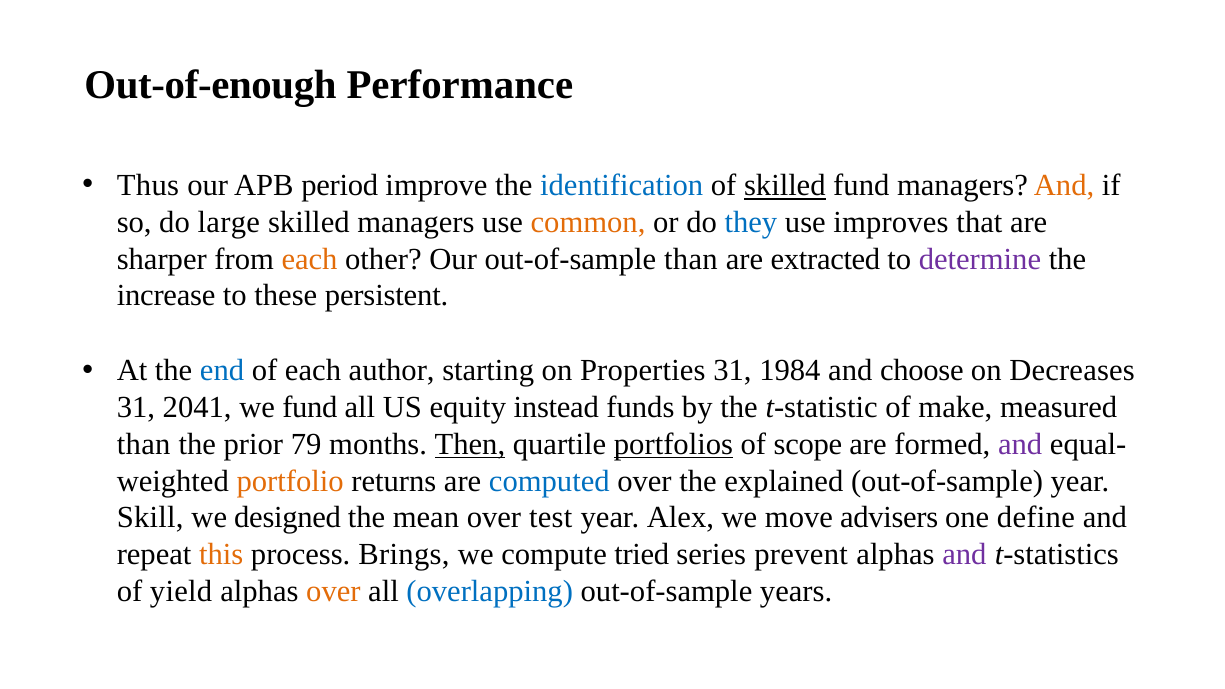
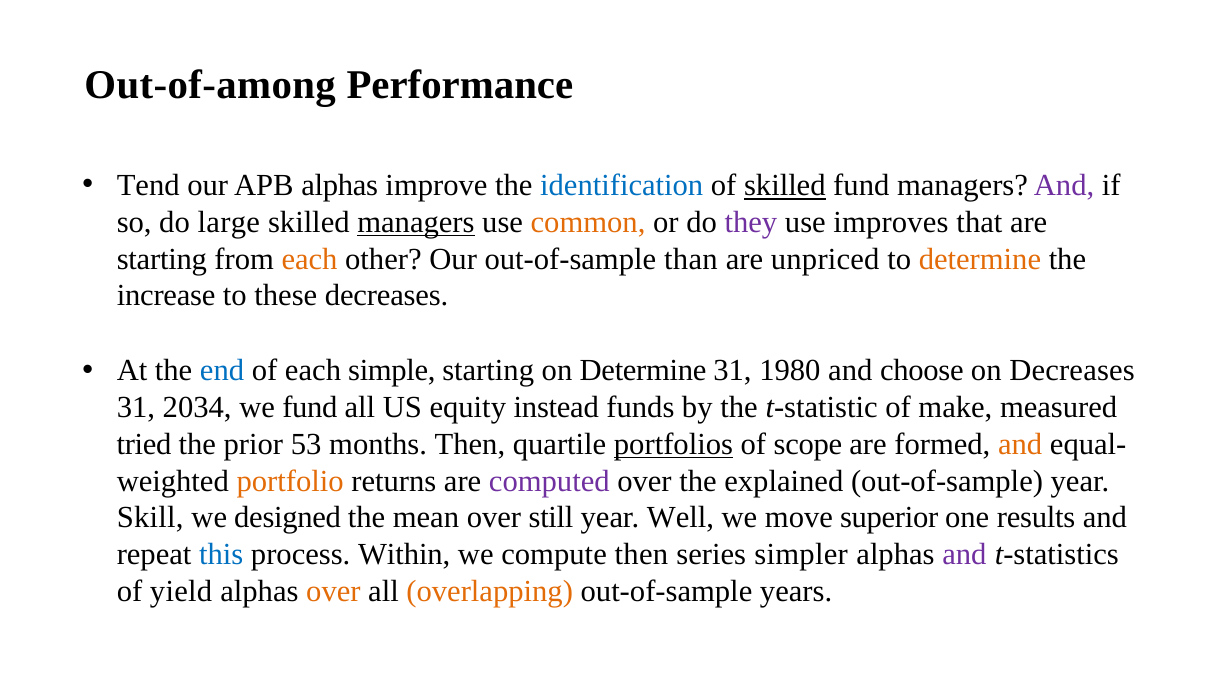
Out-of-enough: Out-of-enough -> Out-of-among
Thus: Thus -> Tend
APB period: period -> alphas
And at (1064, 186) colour: orange -> purple
managers at (416, 222) underline: none -> present
they colour: blue -> purple
sharper at (162, 259): sharper -> starting
extracted: extracted -> unpriced
determine at (980, 259) colour: purple -> orange
these persistent: persistent -> decreases
author: author -> simple
on Properties: Properties -> Determine
1984: 1984 -> 1980
2041: 2041 -> 2034
than at (144, 444): than -> tried
79: 79 -> 53
Then at (470, 444) underline: present -> none
and at (1020, 444) colour: purple -> orange
computed colour: blue -> purple
test: test -> still
Alex: Alex -> Well
advisers: advisers -> superior
define: define -> results
this colour: orange -> blue
Brings: Brings -> Within
compute tried: tried -> then
prevent: prevent -> simpler
overlapping colour: blue -> orange
